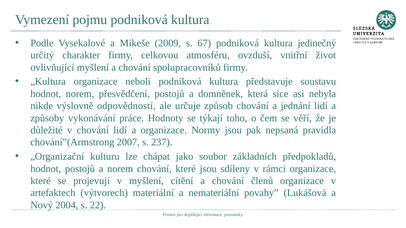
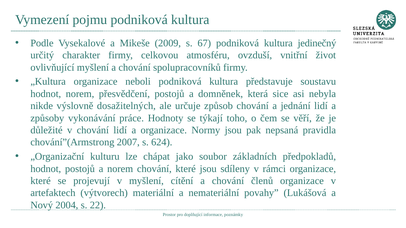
odpovědností: odpovědností -> dosažitelných
237: 237 -> 624
